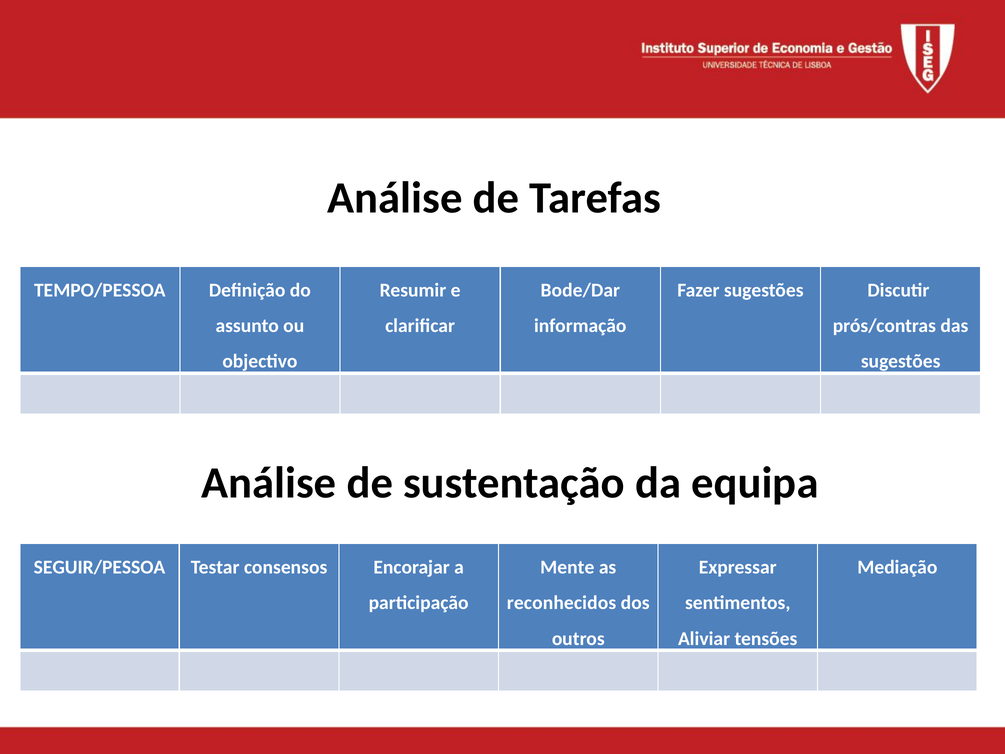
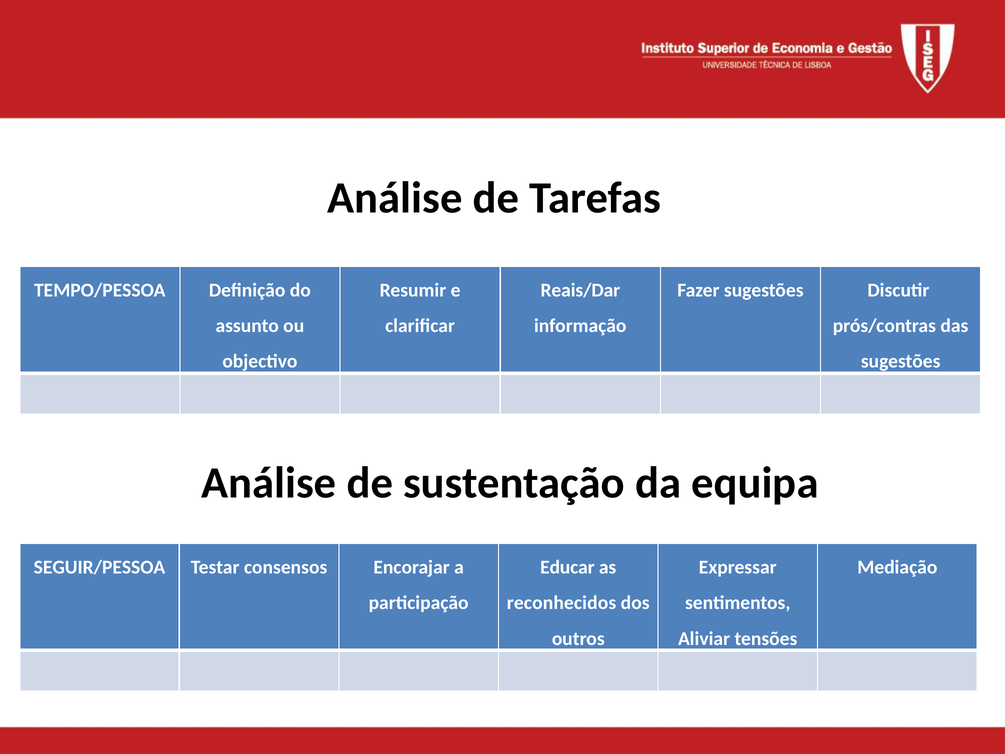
Bode/Dar: Bode/Dar -> Reais/Dar
Mente: Mente -> Educar
